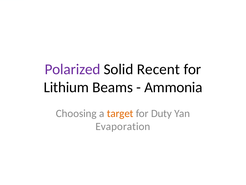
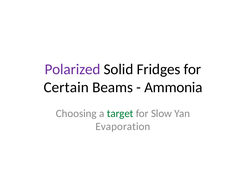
Recent: Recent -> Fridges
Lithium: Lithium -> Certain
target colour: orange -> green
Duty: Duty -> Slow
